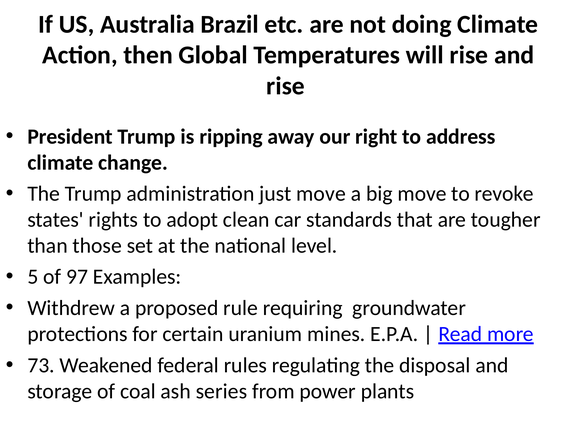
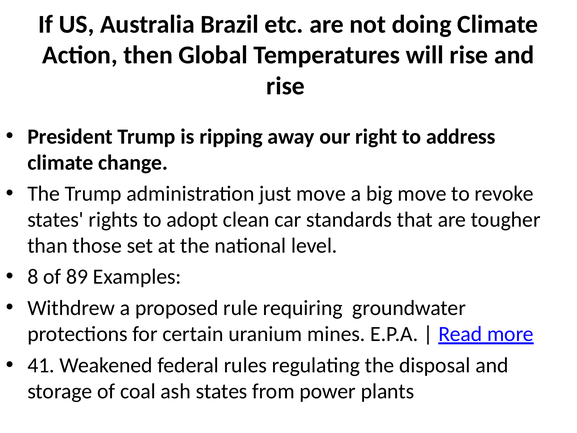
5: 5 -> 8
97: 97 -> 89
73: 73 -> 41
ash series: series -> states
